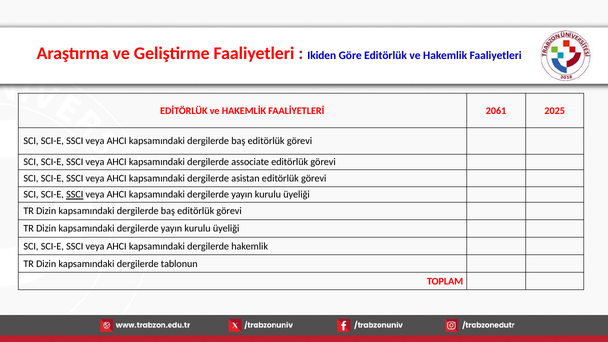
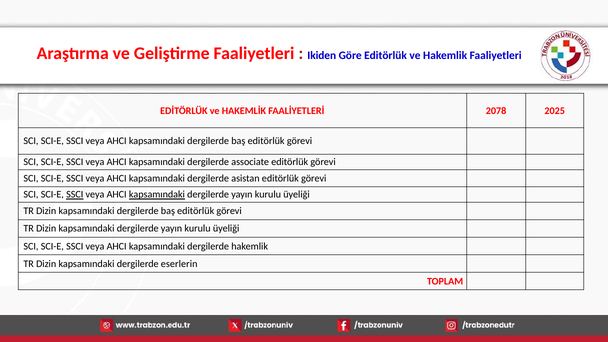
2061: 2061 -> 2078
kapsamındaki at (157, 195) underline: none -> present
tablonun: tablonun -> eserlerin
